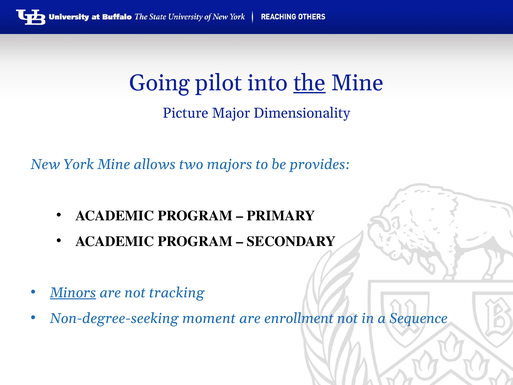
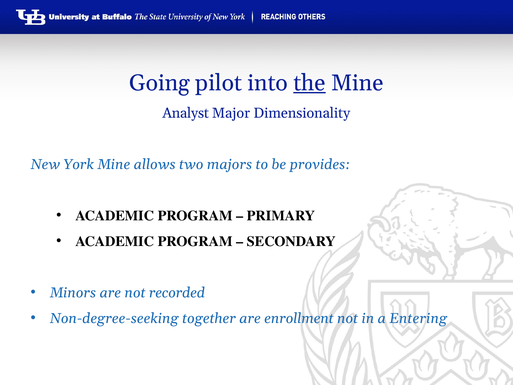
Picture: Picture -> Analyst
Minors underline: present -> none
tracking: tracking -> recorded
moment: moment -> together
Sequence: Sequence -> Entering
